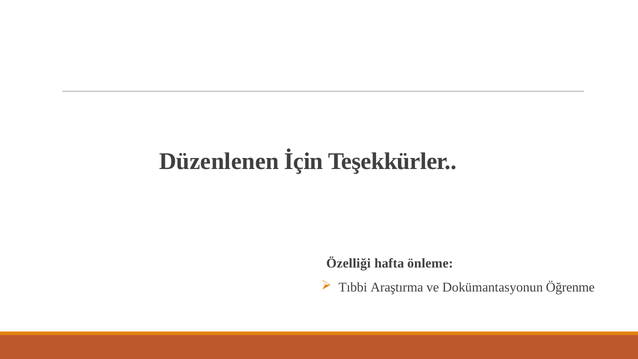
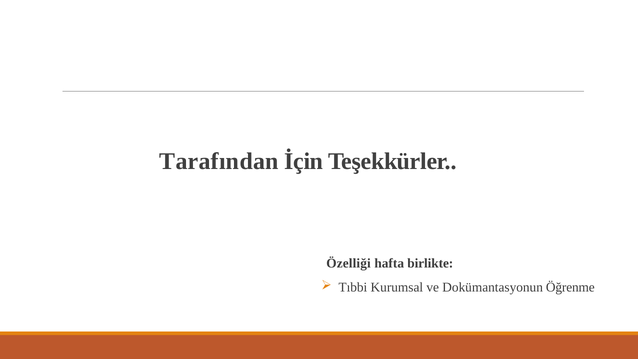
Düzenlenen: Düzenlenen -> Tarafından
önleme: önleme -> birlikte
Araştırma: Araştırma -> Kurumsal
